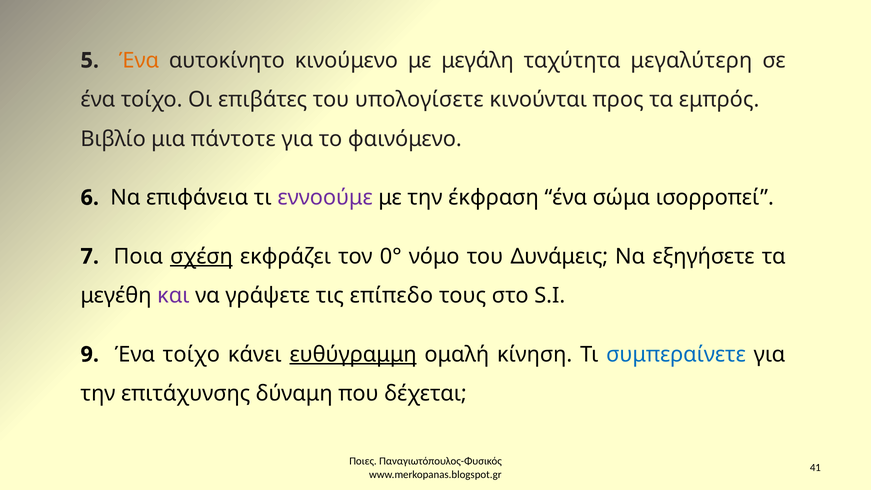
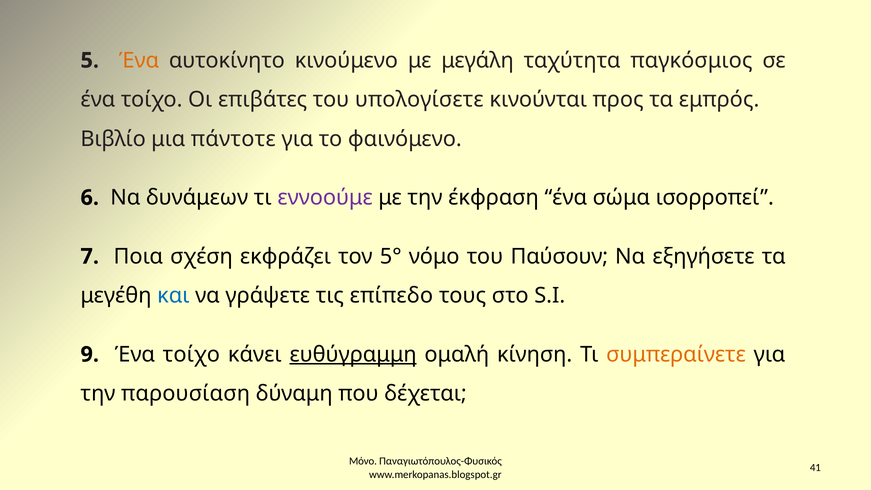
μεγαλύτερη: μεγαλύτερη -> παγκόσμιος
επιφάνεια: επιφάνεια -> δυνάμεων
σχέση underline: present -> none
0°: 0° -> 5°
Δυνάμεις: Δυνάμεις -> Παύσουν
και colour: purple -> blue
συμπεραίνετε colour: blue -> orange
επιτάχυνσης: επιτάχυνσης -> παρουσίαση
Ποιες: Ποιες -> Μόνο
